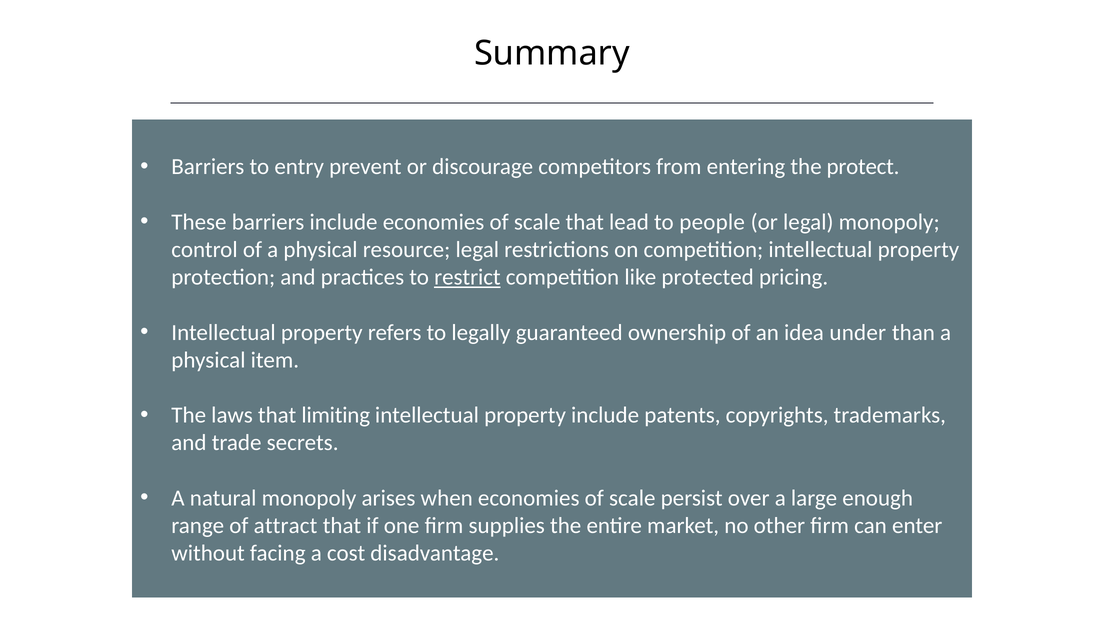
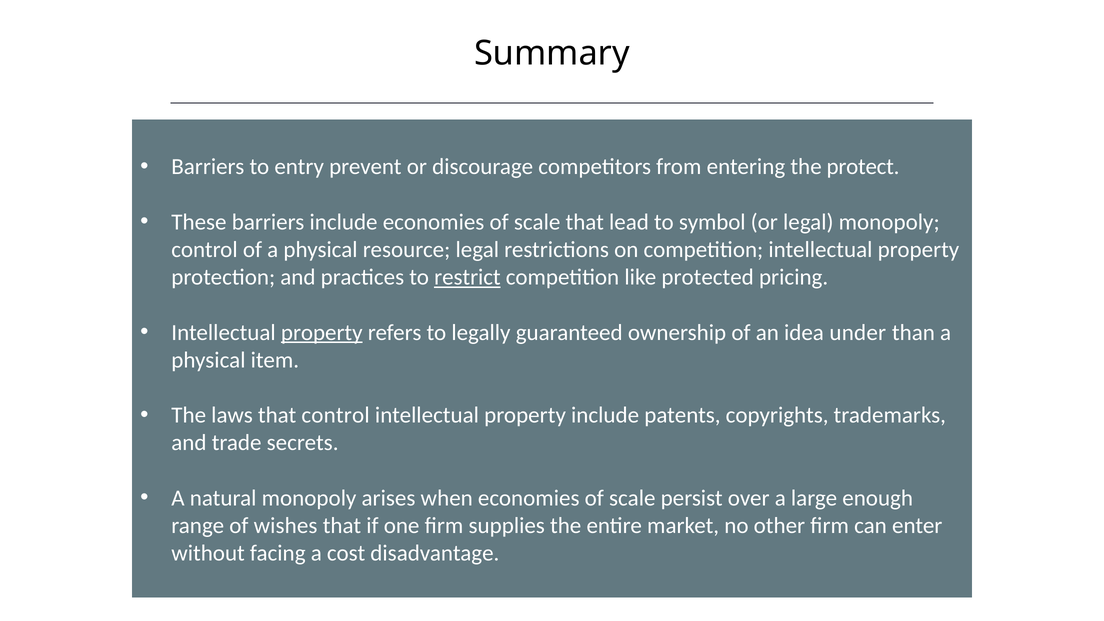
people: people -> symbol
property at (322, 332) underline: none -> present
that limiting: limiting -> control
attract: attract -> wishes
